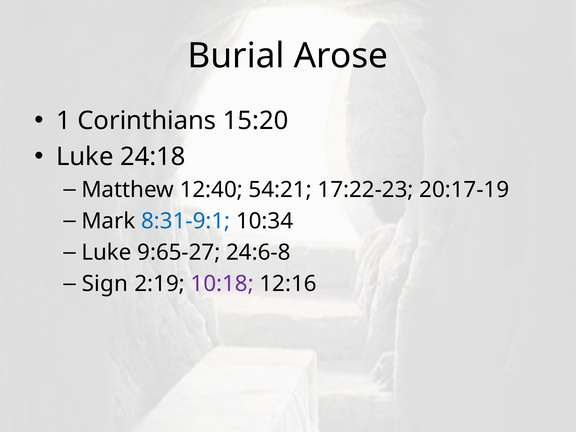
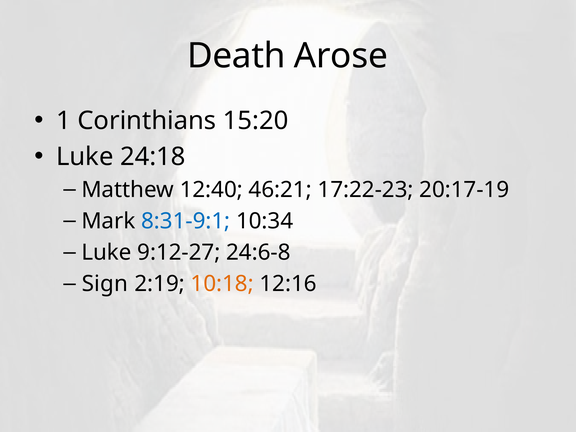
Burial: Burial -> Death
54:21: 54:21 -> 46:21
9:65-27: 9:65-27 -> 9:12-27
10:18 colour: purple -> orange
